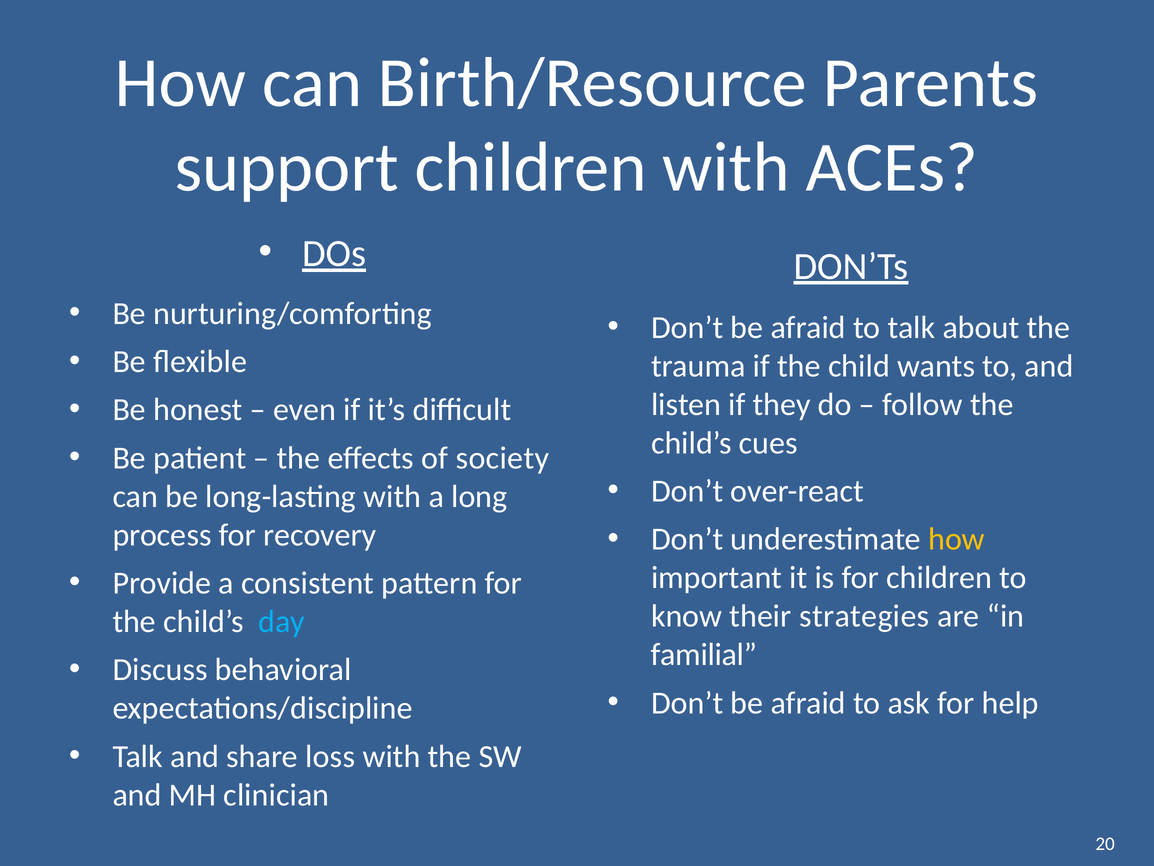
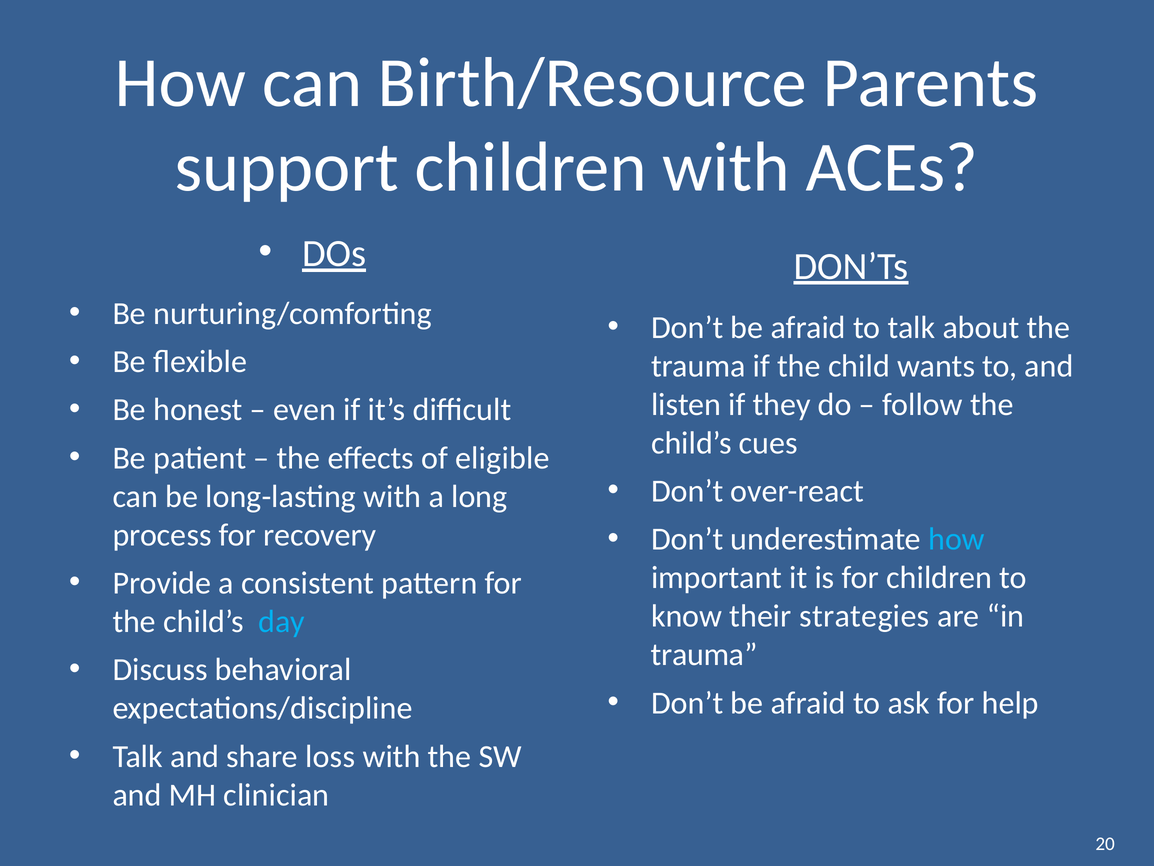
society: society -> eligible
how at (956, 539) colour: yellow -> light blue
familial at (704, 654): familial -> trauma
